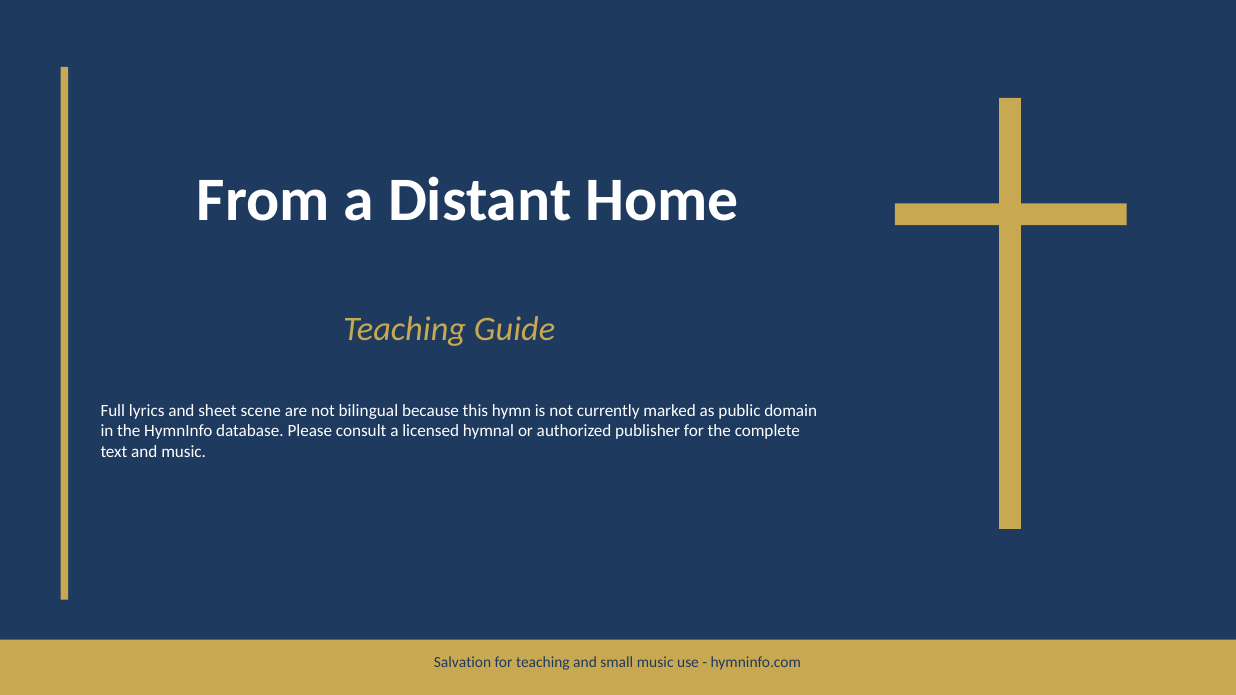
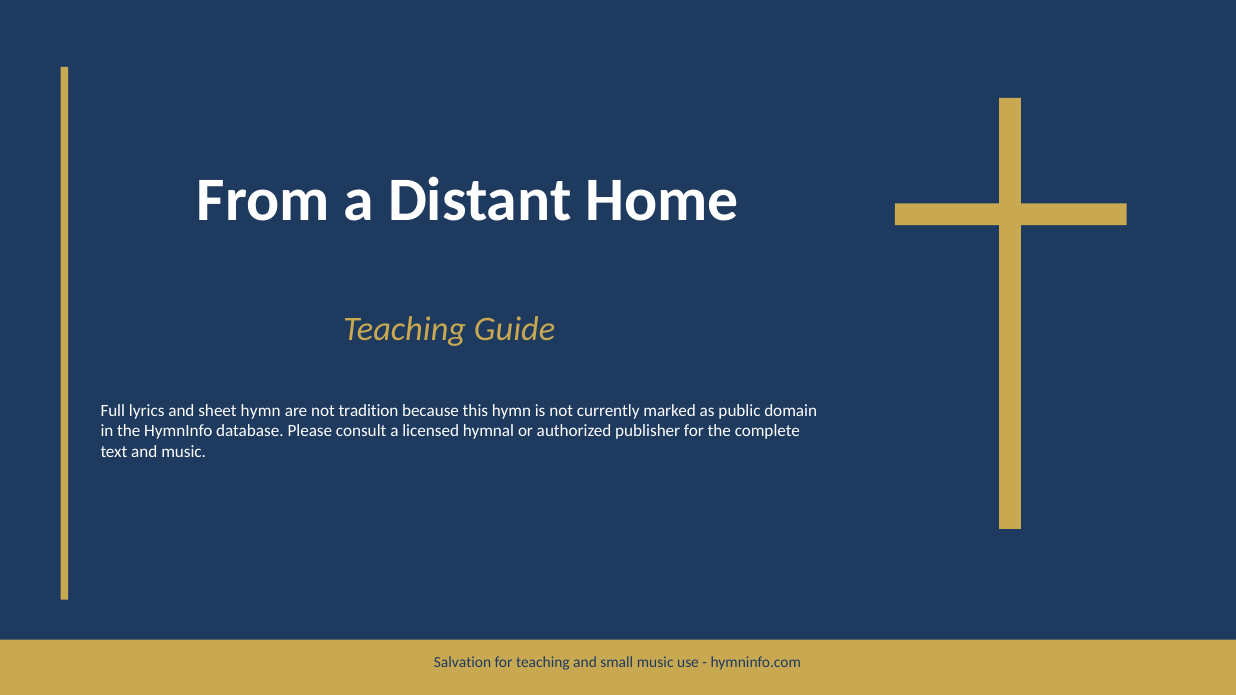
sheet scene: scene -> hymn
bilingual: bilingual -> tradition
